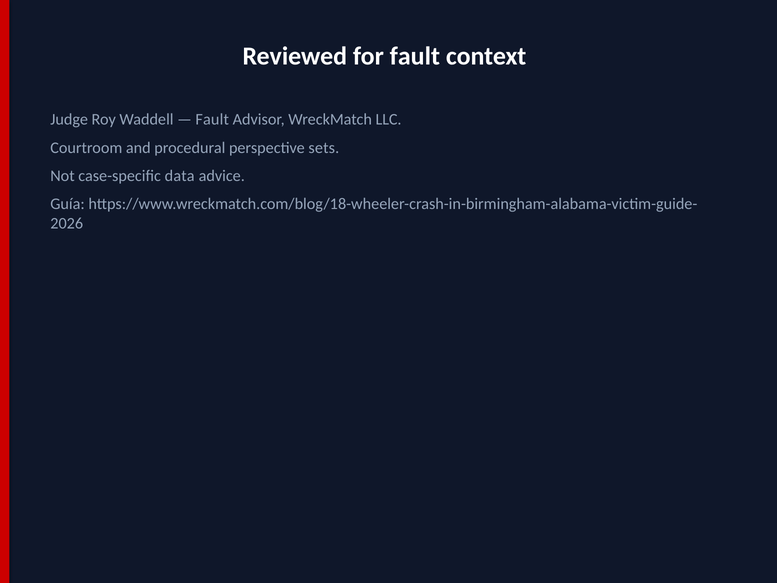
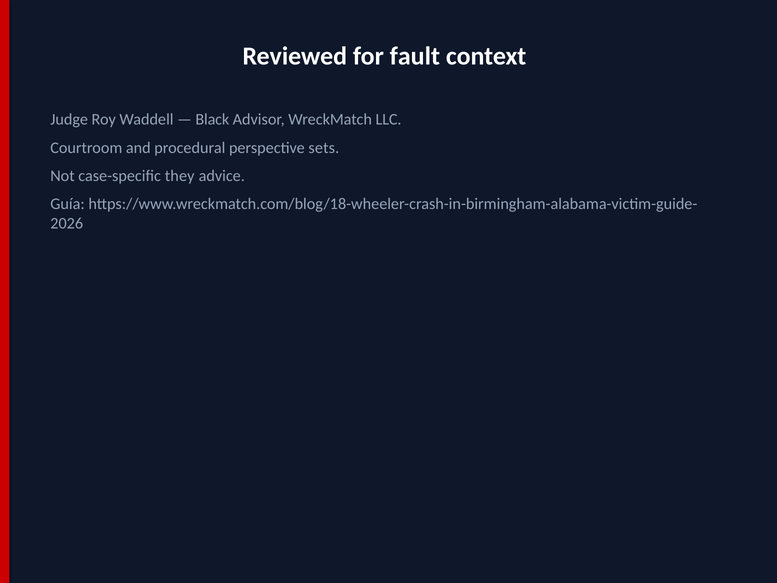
Fault at (212, 120): Fault -> Black
data: data -> they
